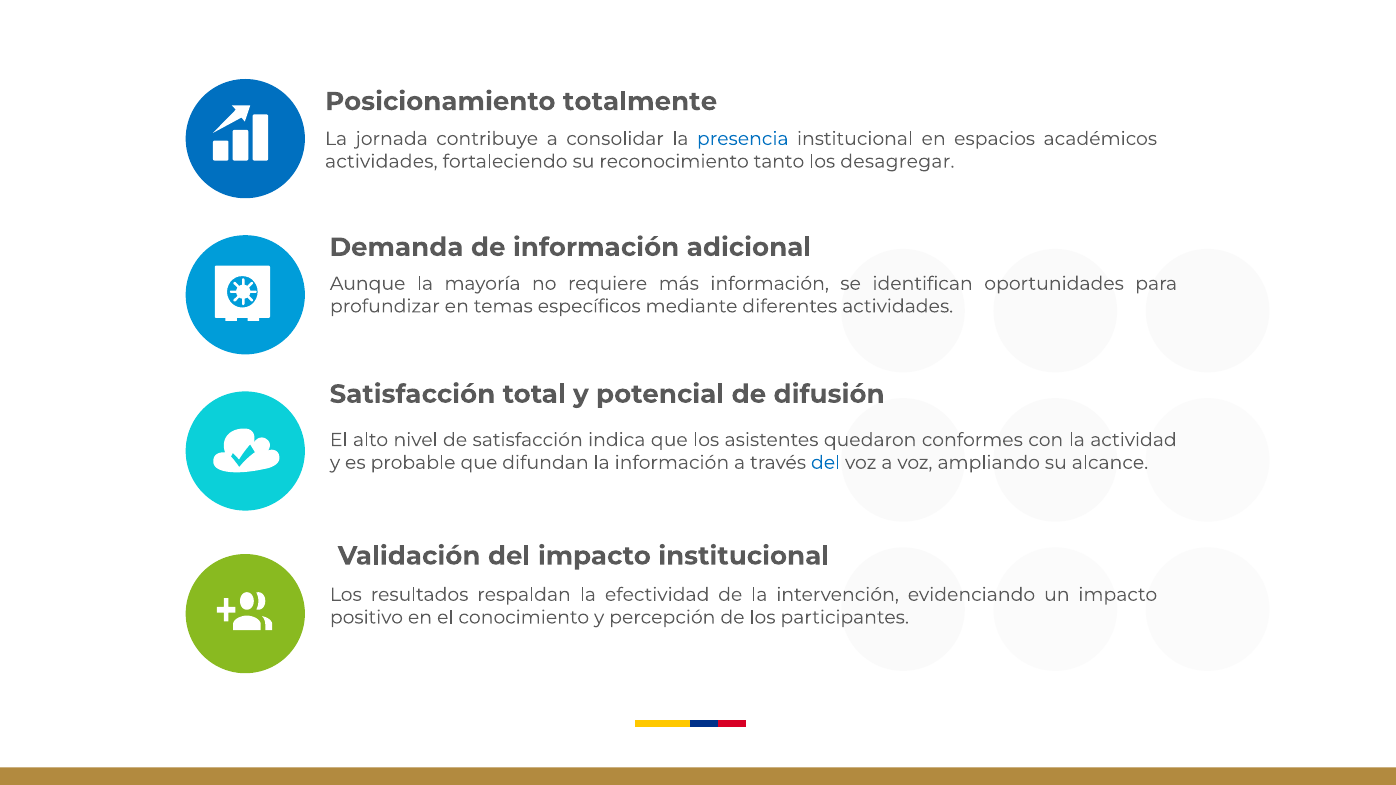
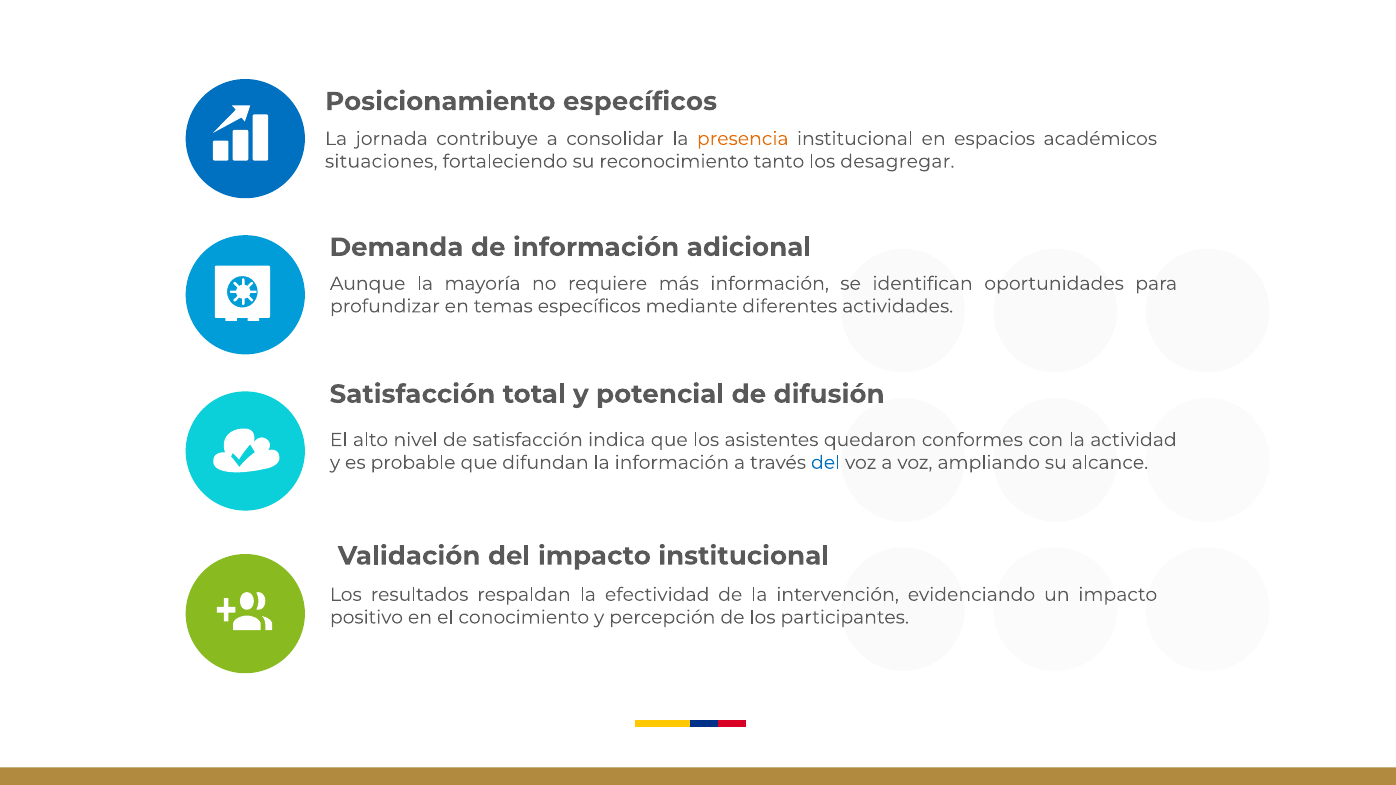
Posicionamiento totalmente: totalmente -> específicos
presencia colour: blue -> orange
actividades at (381, 161): actividades -> situaciones
